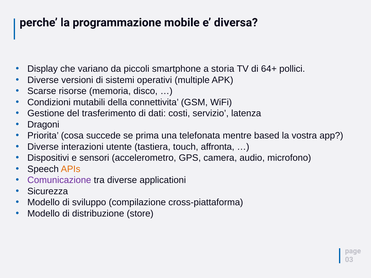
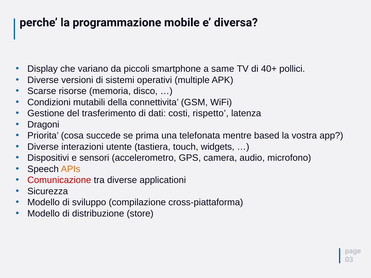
storia: storia -> same
64+: 64+ -> 40+
servizio: servizio -> rispetto
affronta: affronta -> widgets
Comunicazione colour: purple -> red
